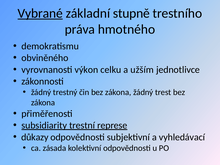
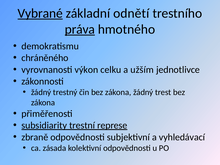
stupně: stupně -> odnětí
práva underline: none -> present
obviněného: obviněného -> chráněného
důkazy: důkazy -> zbraně
